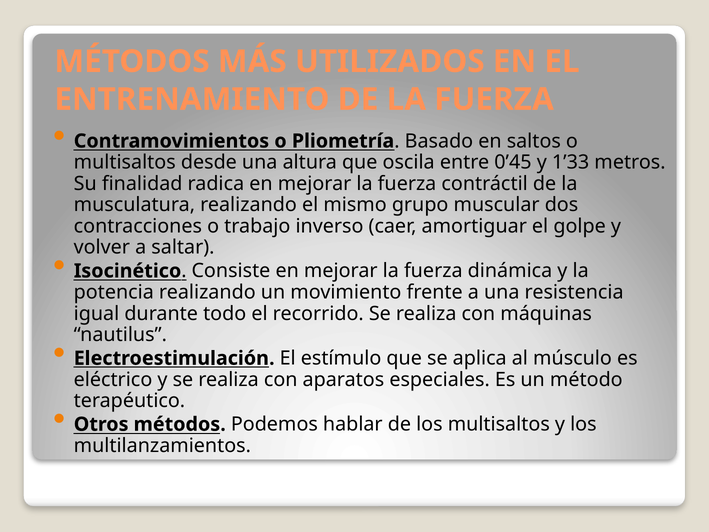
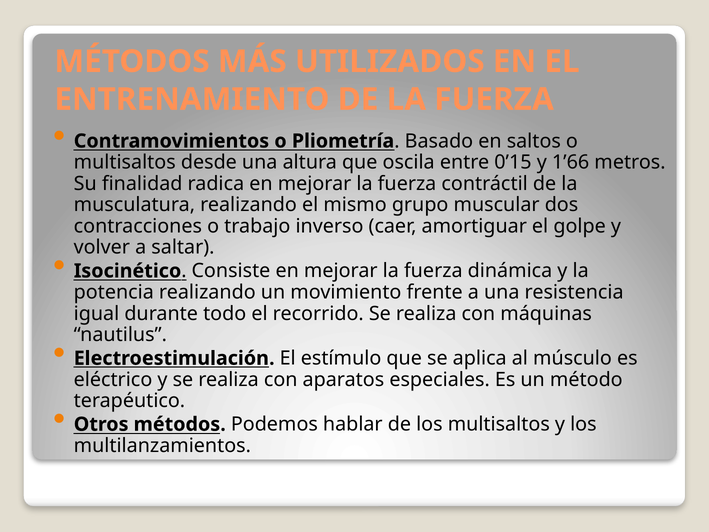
0’45: 0’45 -> 0’15
1’33: 1’33 -> 1’66
